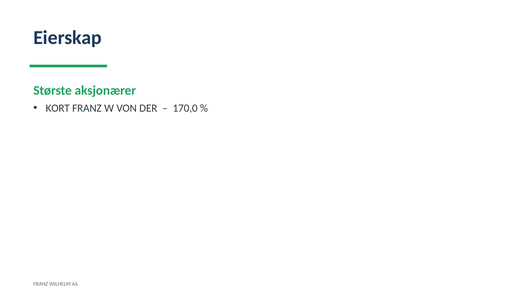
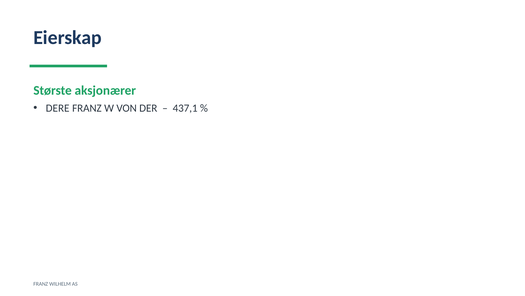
KORT: KORT -> DERE
170,0: 170,0 -> 437,1
